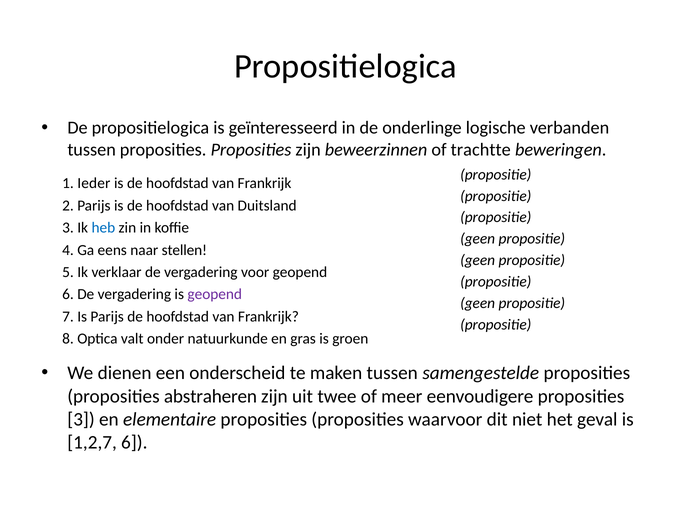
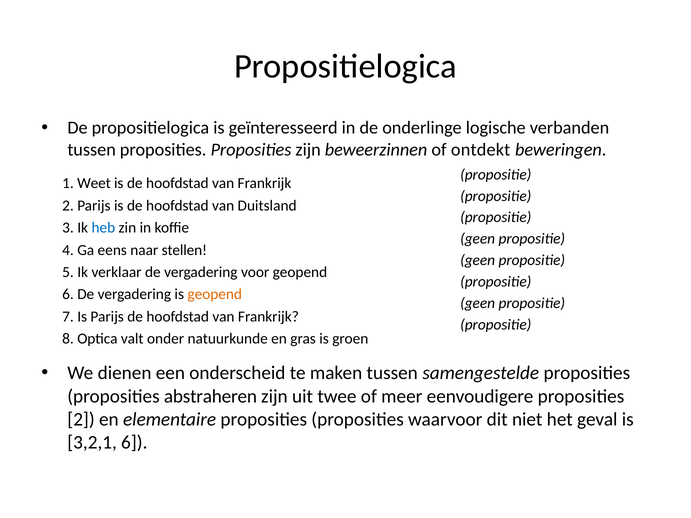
trachtte: trachtte -> ontdekt
Ieder: Ieder -> Weet
geopend at (215, 295) colour: purple -> orange
3 at (81, 419): 3 -> 2
1,2,7: 1,2,7 -> 3,2,1
